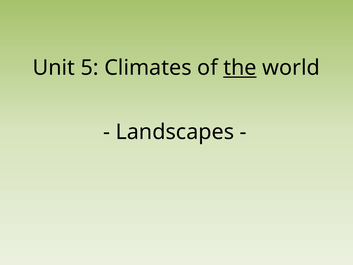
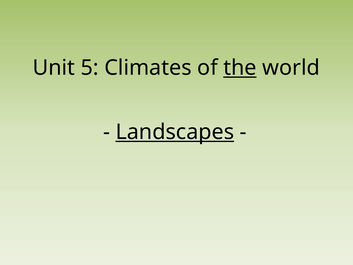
Landscapes underline: none -> present
